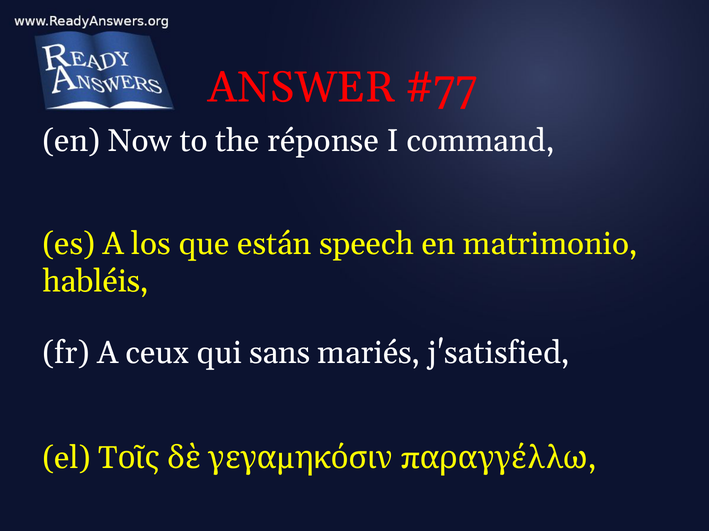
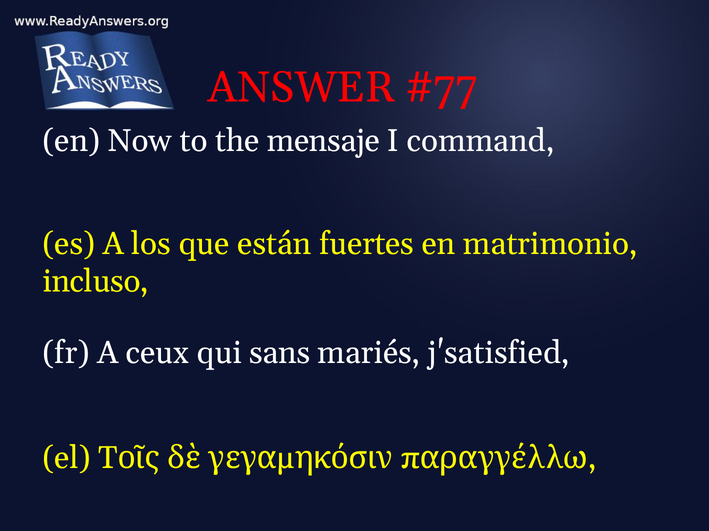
réponse: réponse -> mensaje
speech: speech -> fuertes
habléis: habléis -> incluso
